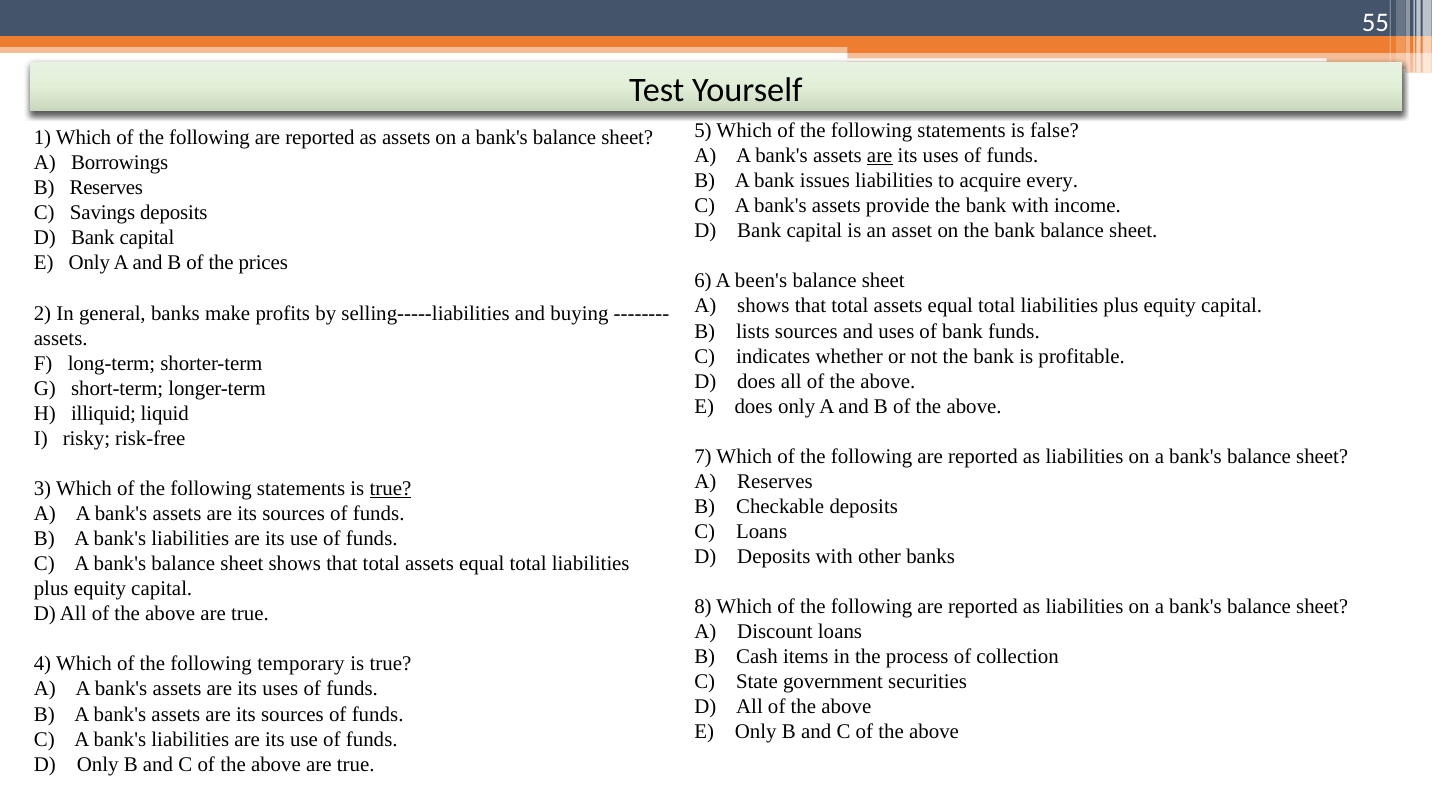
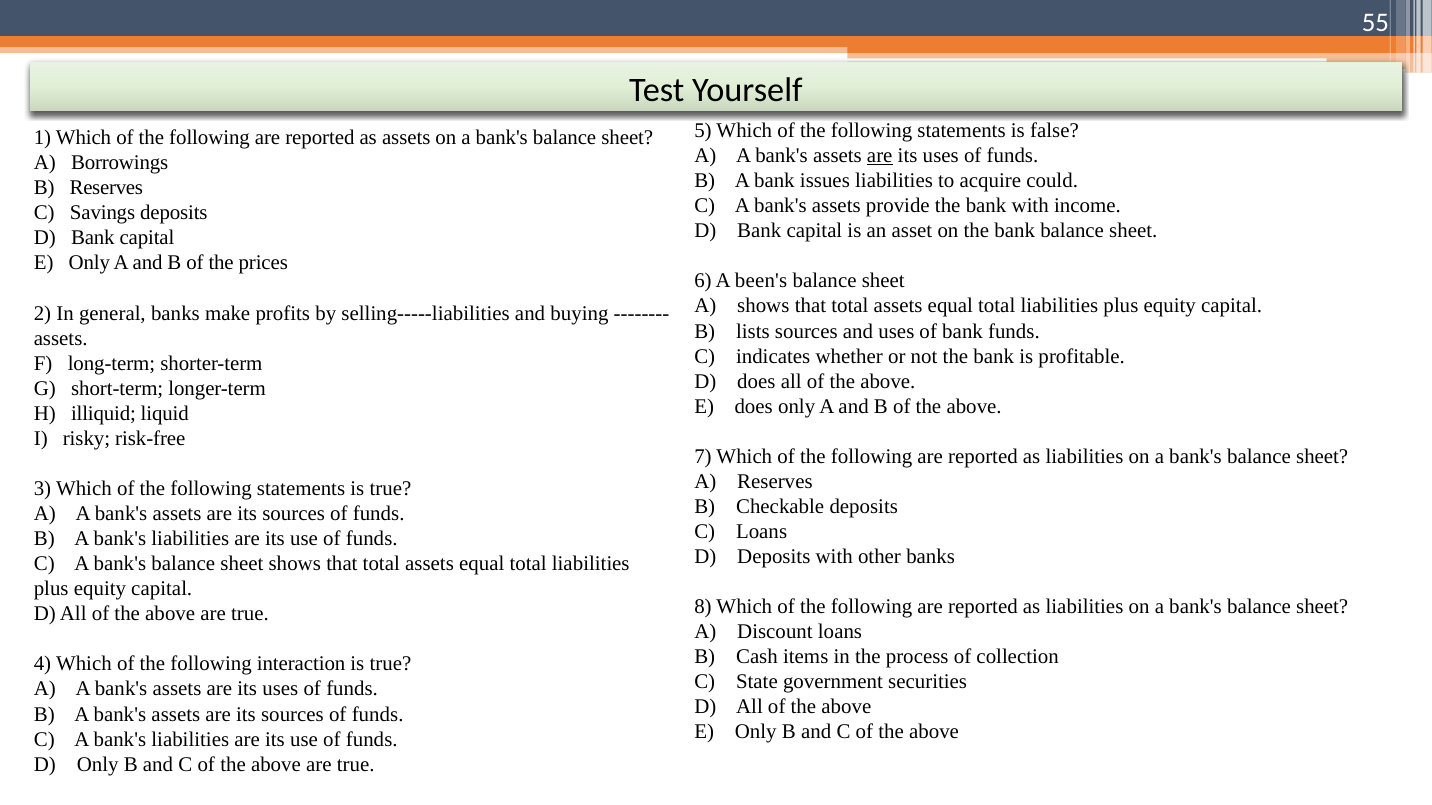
every: every -> could
true at (391, 489) underline: present -> none
temporary: temporary -> interaction
